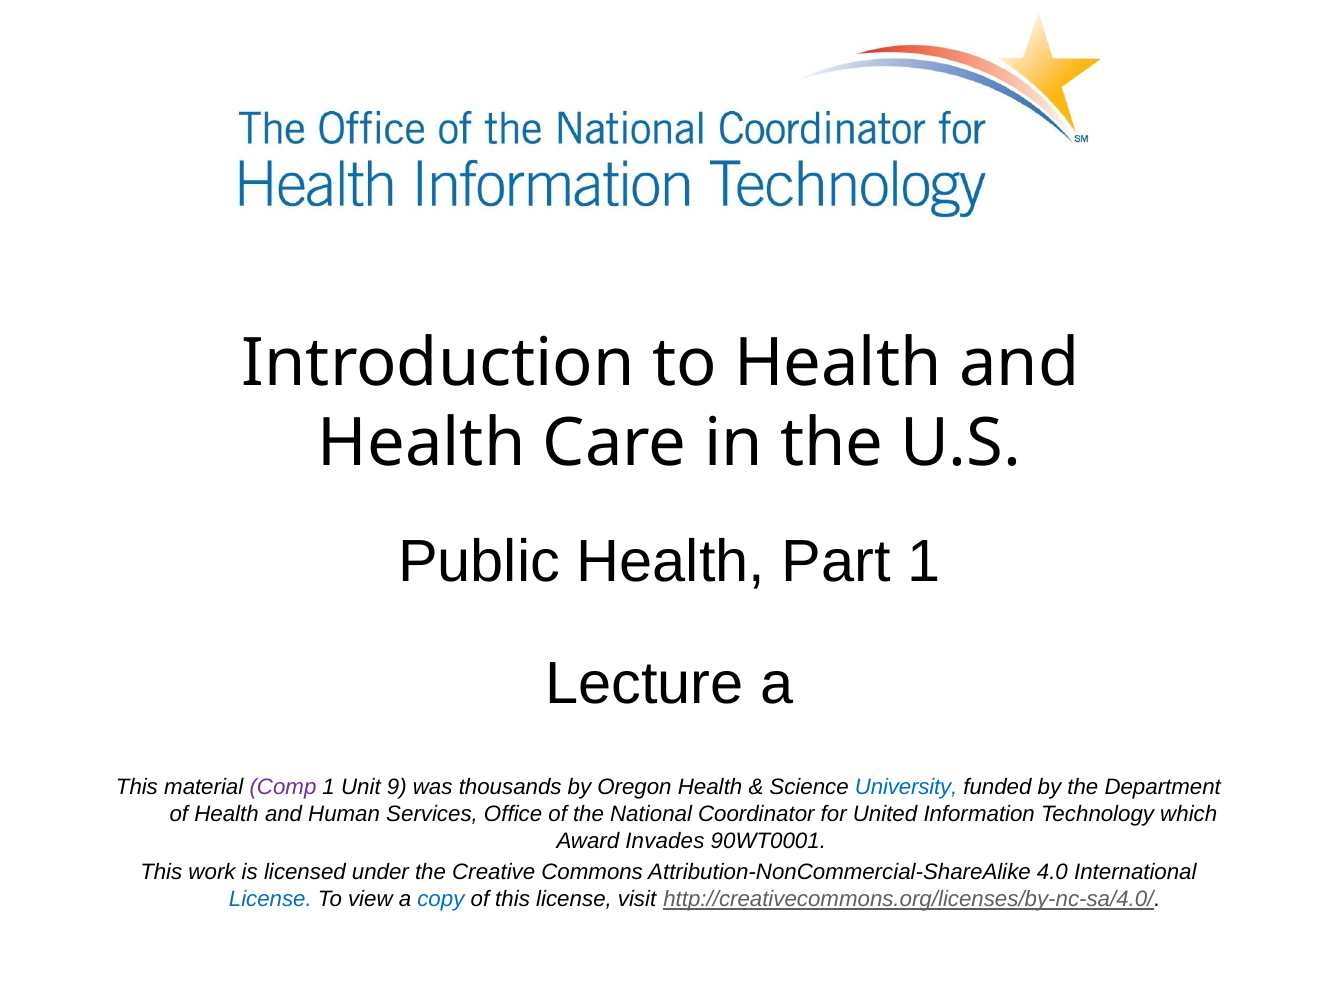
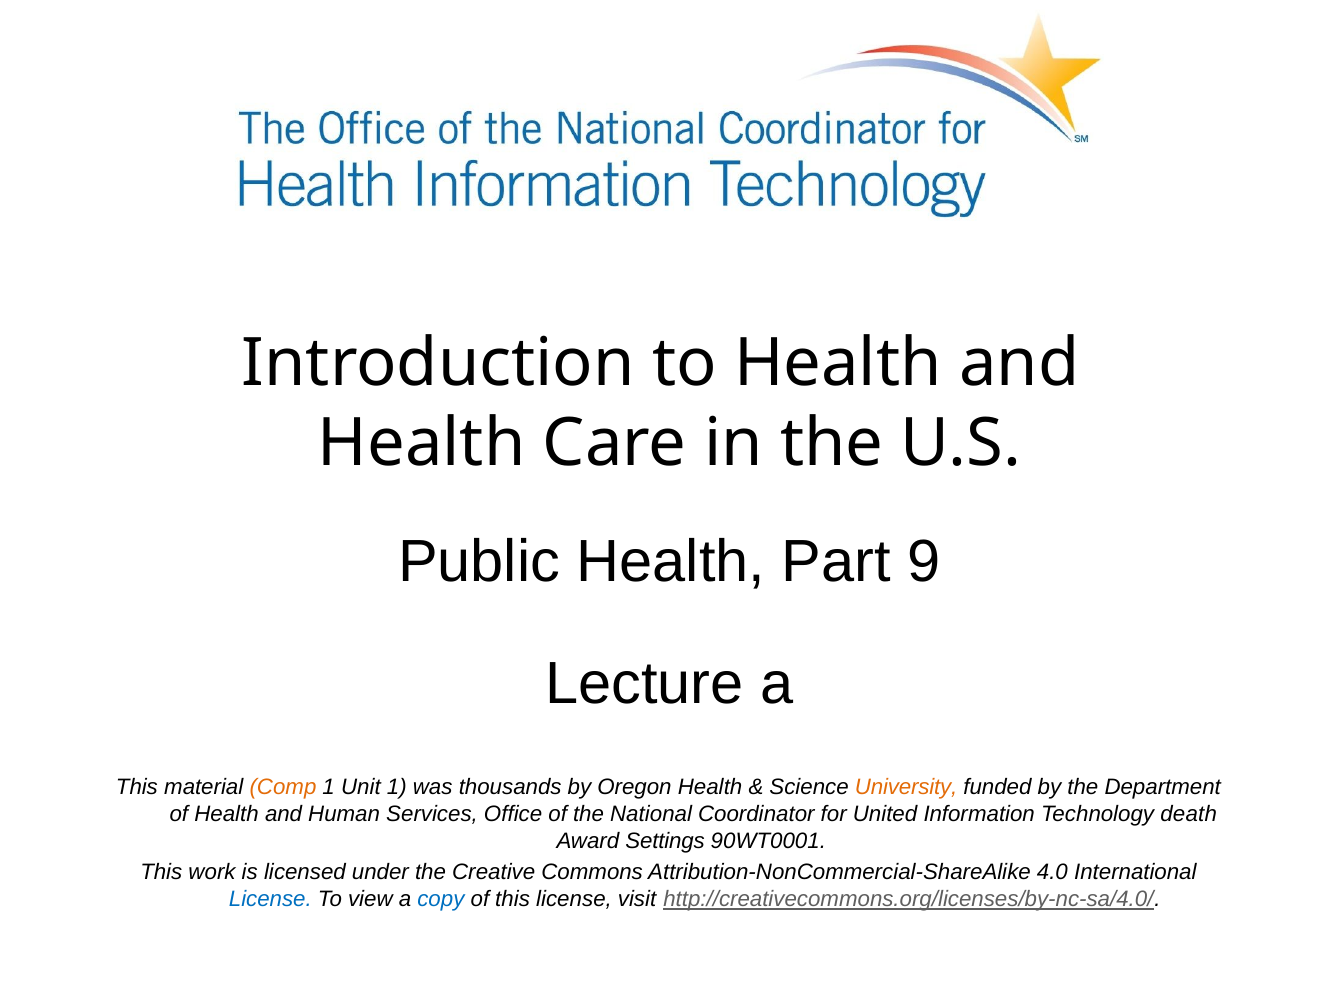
Part 1: 1 -> 9
Comp colour: purple -> orange
Unit 9: 9 -> 1
University colour: blue -> orange
which: which -> death
Invades: Invades -> Settings
